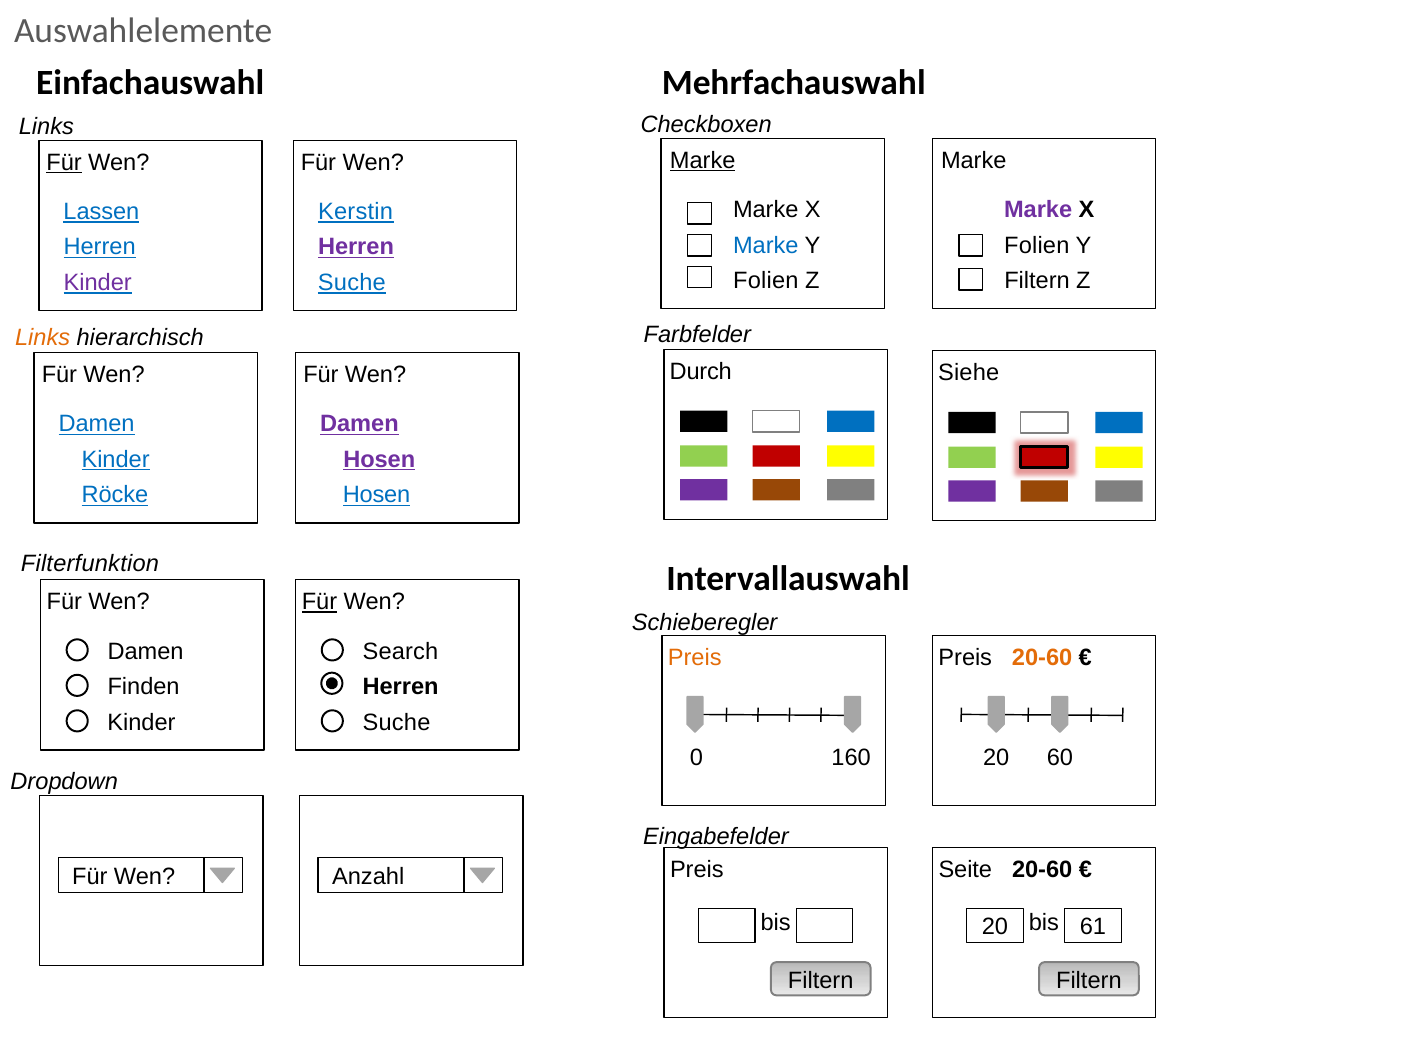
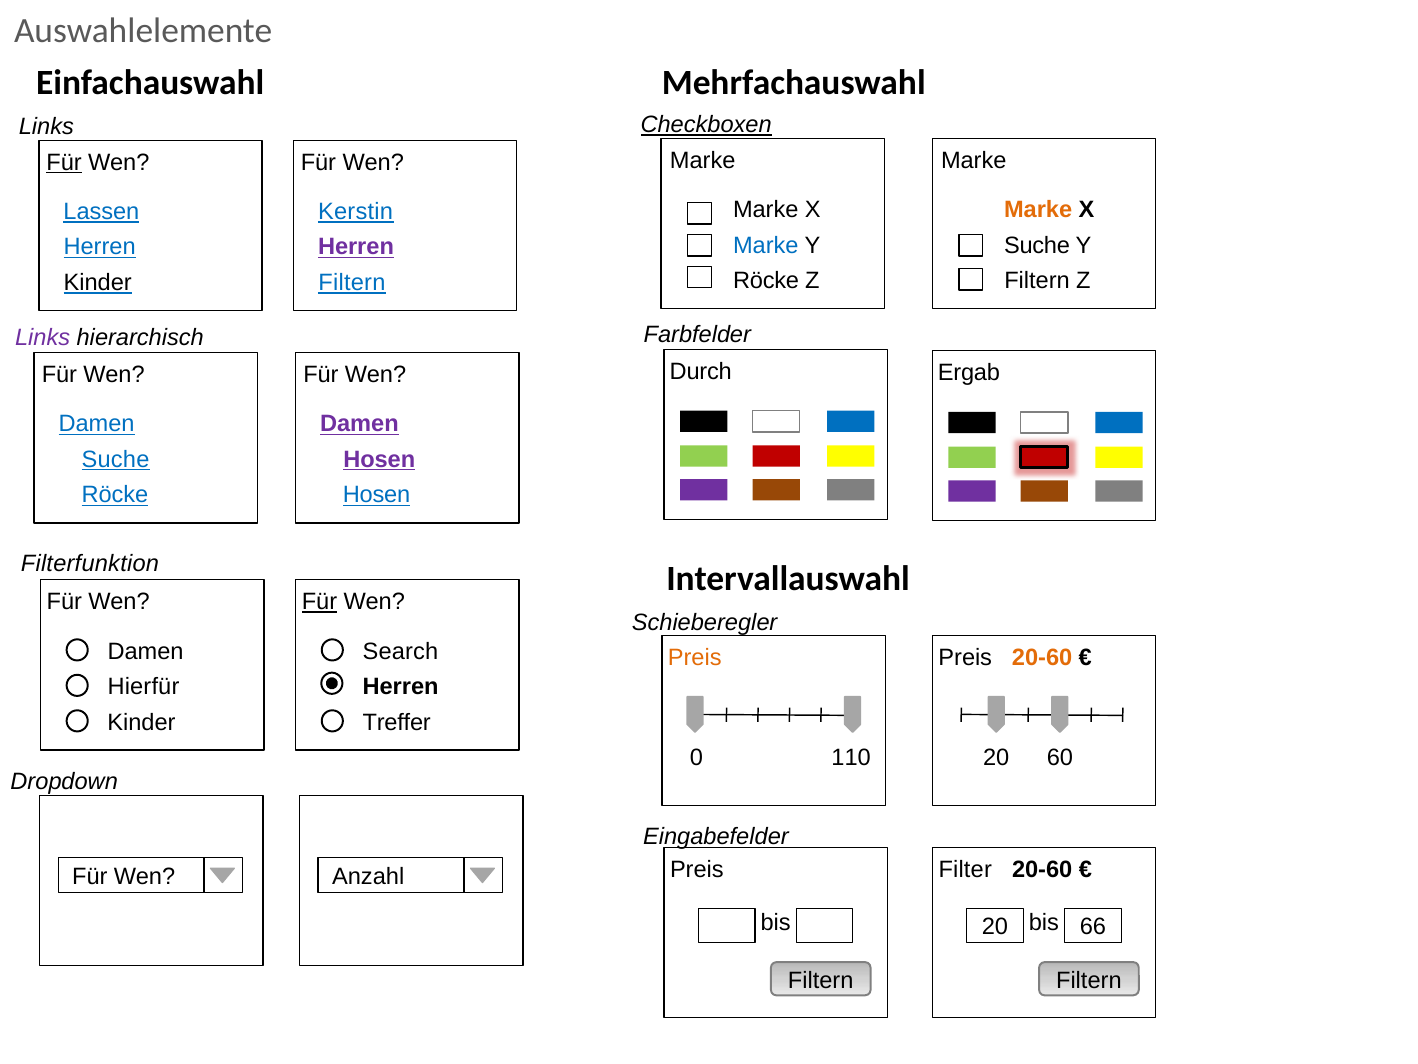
Checkboxen underline: none -> present
Marke at (703, 160) underline: present -> none
Marke at (1038, 210) colour: purple -> orange
Folien at (1037, 245): Folien -> Suche
Folien at (766, 281): Folien -> Röcke
Kinder at (98, 283) colour: purple -> black
Suche at (352, 283): Suche -> Filtern
Links at (43, 337) colour: orange -> purple
Siehe: Siehe -> Ergab
Kinder at (116, 459): Kinder -> Suche
Finden: Finden -> Hierfür
Suche at (397, 722): Suche -> Treffer
160: 160 -> 110
Seite: Seite -> Filter
61: 61 -> 66
